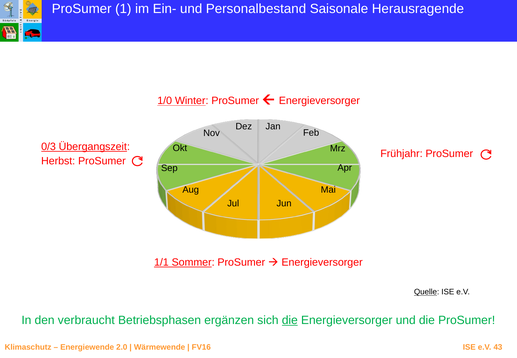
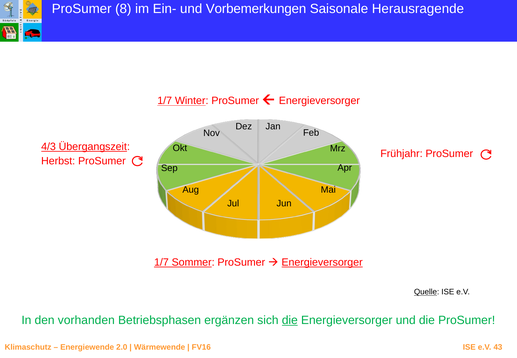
1: 1 -> 8
Personalbestand: Personalbestand -> Vorbemerkungen
1/0 at (165, 101): 1/0 -> 1/7
0/3: 0/3 -> 4/3
1/1 at (161, 262): 1/1 -> 1/7
Energieversorger at (322, 262) underline: none -> present
verbraucht: verbraucht -> vorhanden
